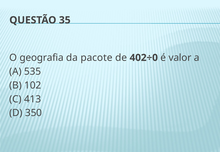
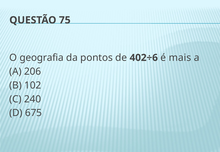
35: 35 -> 75
pacote: pacote -> pontos
402÷0: 402÷0 -> 402÷6
valor: valor -> mais
535: 535 -> 206
413: 413 -> 240
350: 350 -> 675
